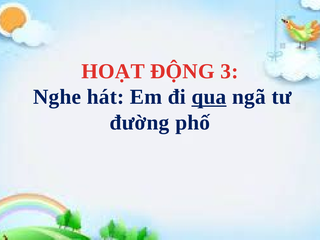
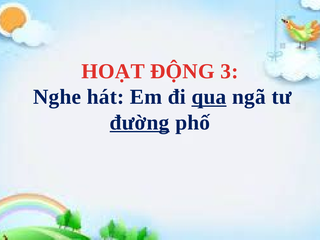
đường underline: none -> present
